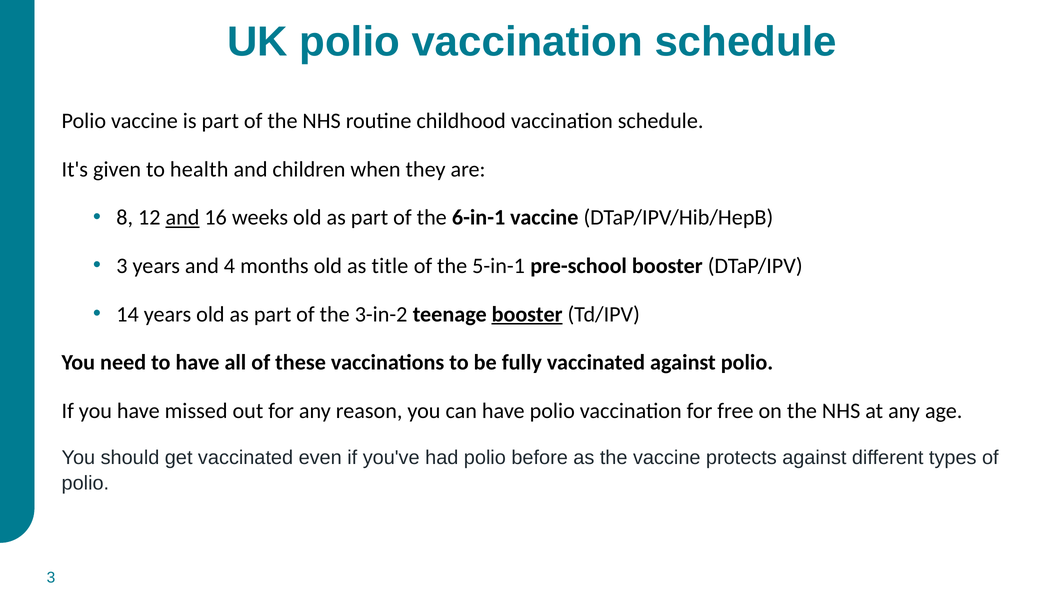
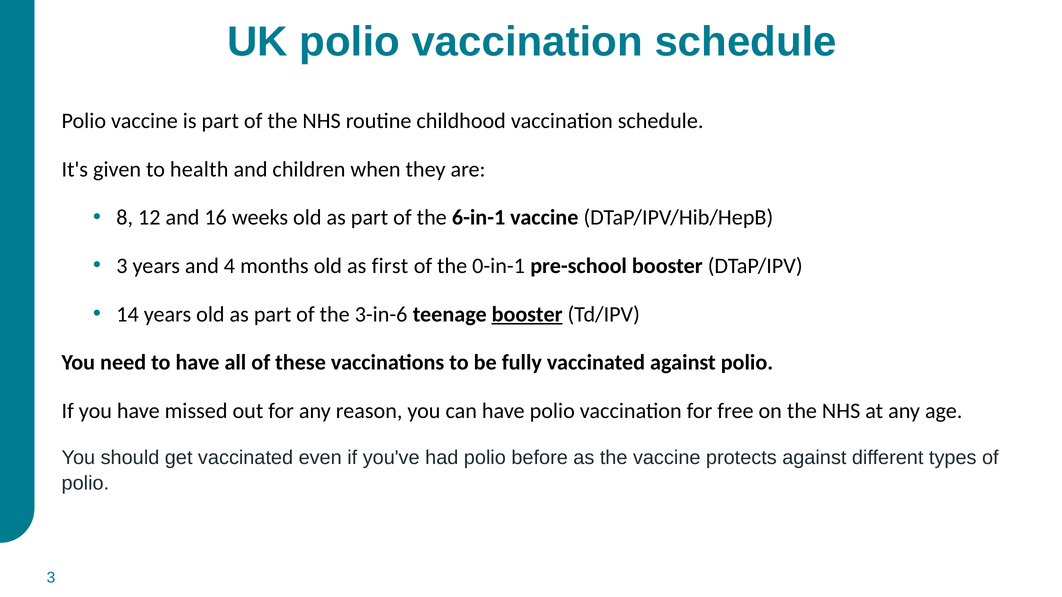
and at (182, 218) underline: present -> none
title: title -> first
5-in-1: 5-in-1 -> 0-in-1
3-in-2: 3-in-2 -> 3-in-6
